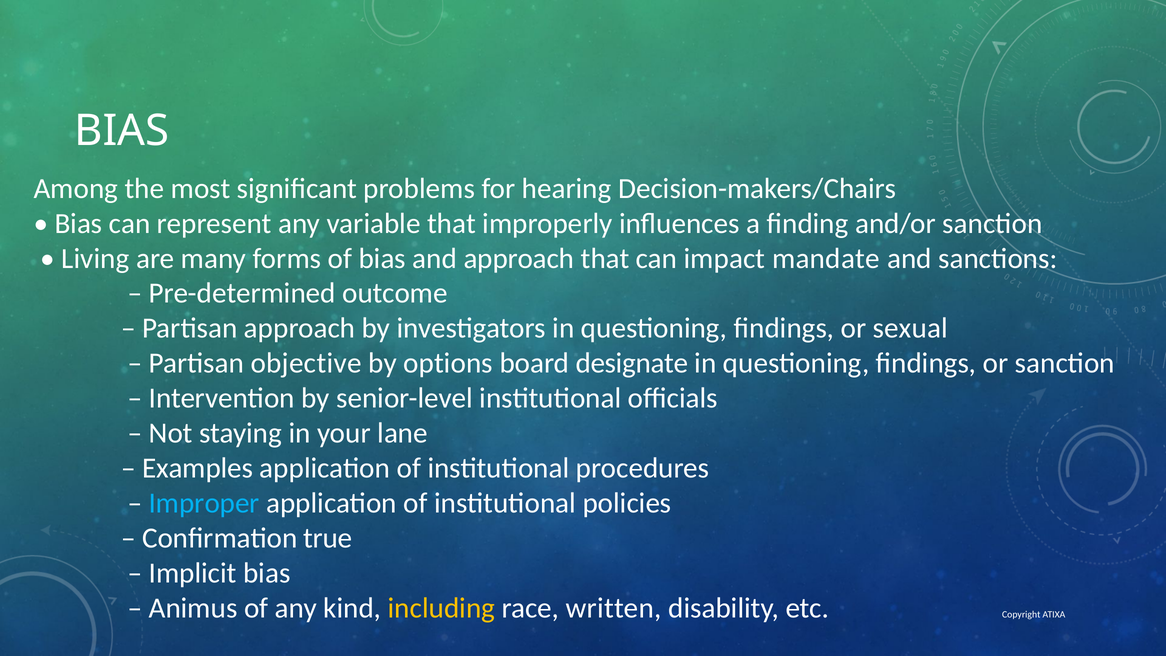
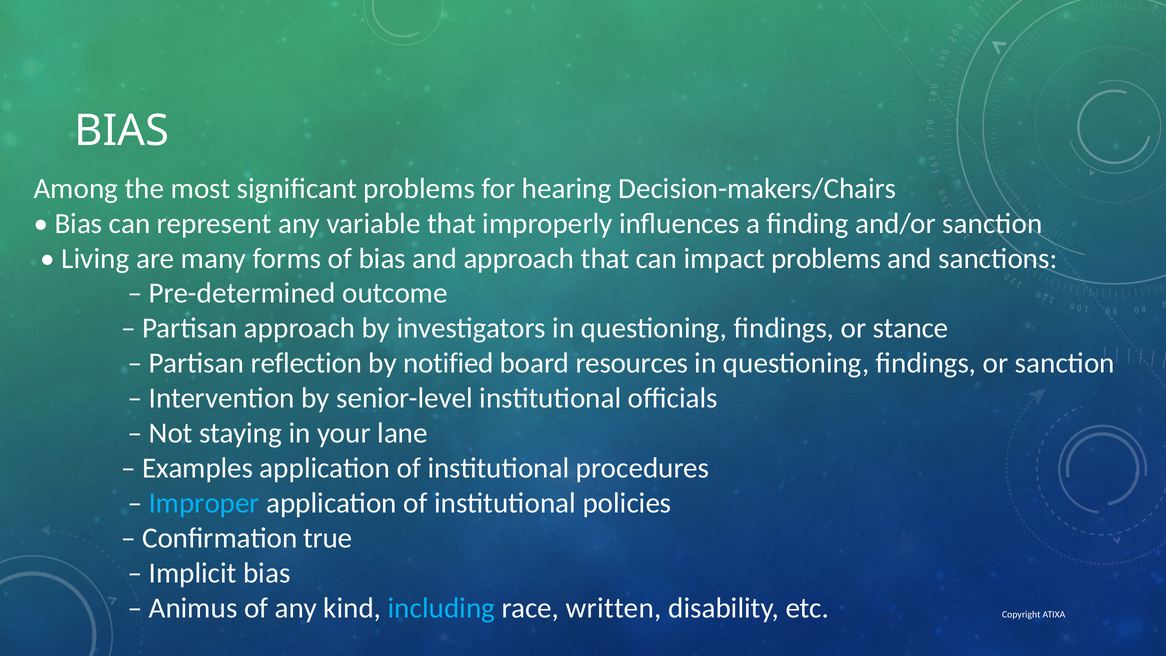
impact mandate: mandate -> problems
sexual: sexual -> stance
objective: objective -> reflection
options: options -> notified
designate: designate -> resources
including colour: yellow -> light blue
